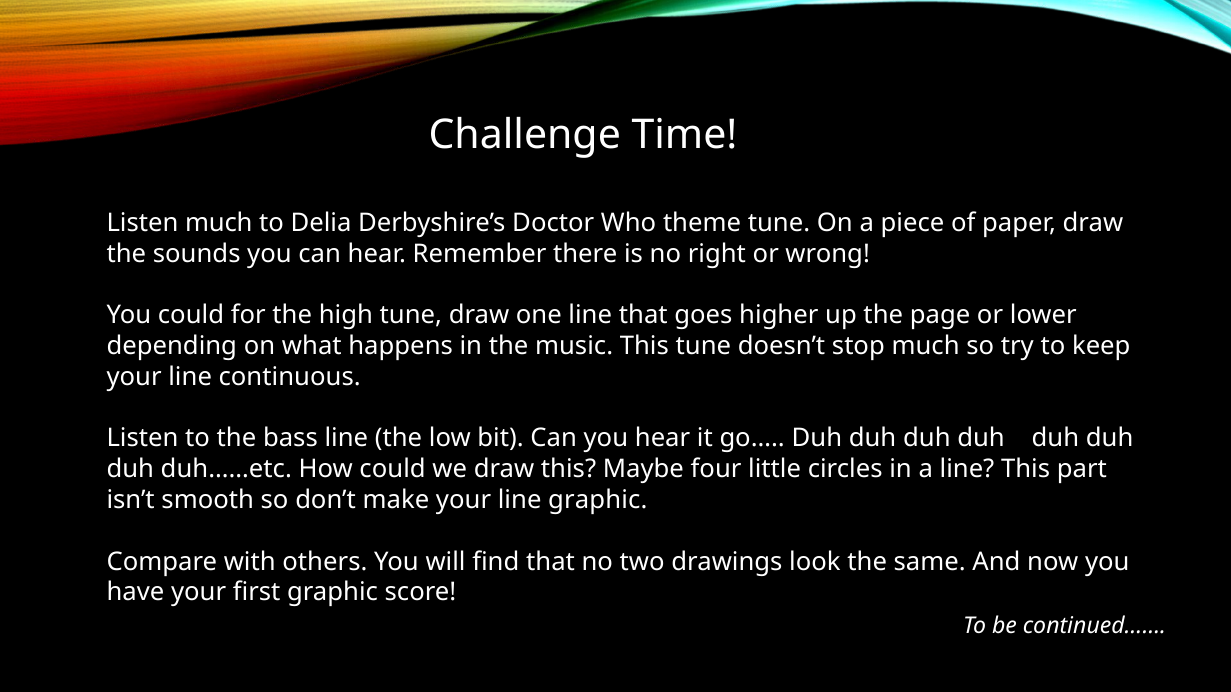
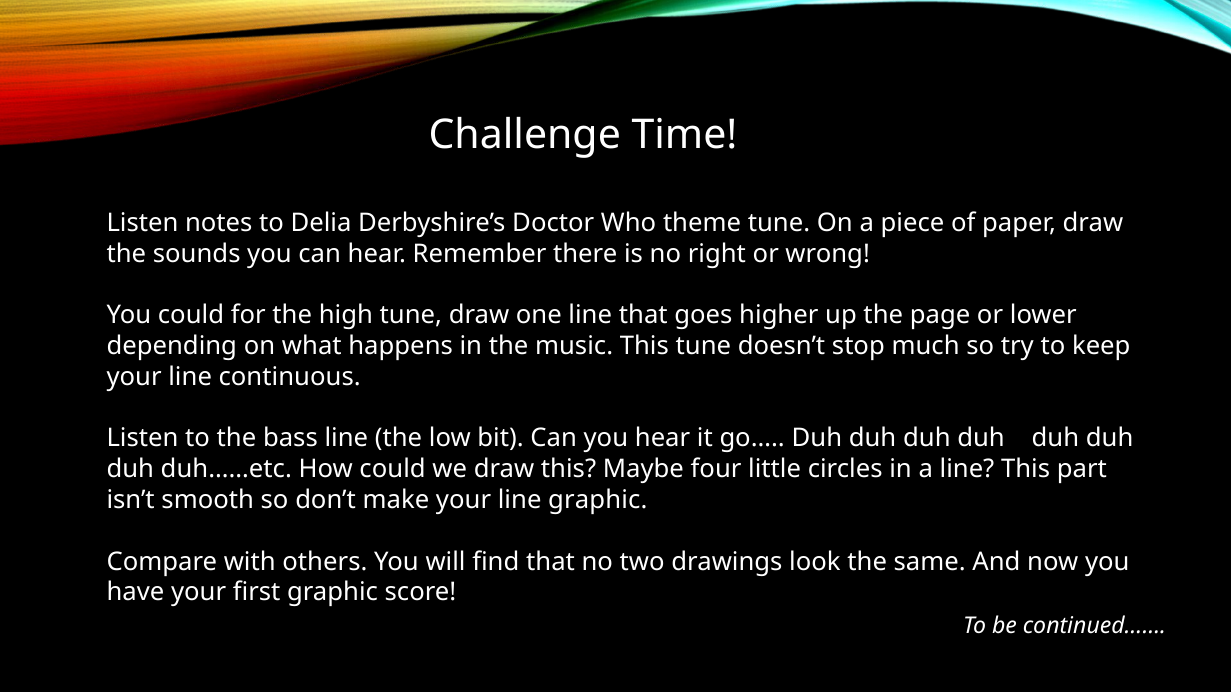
Listen much: much -> notes
